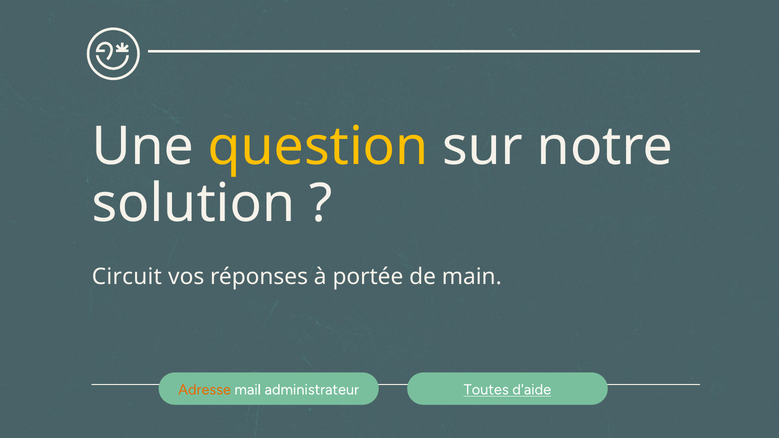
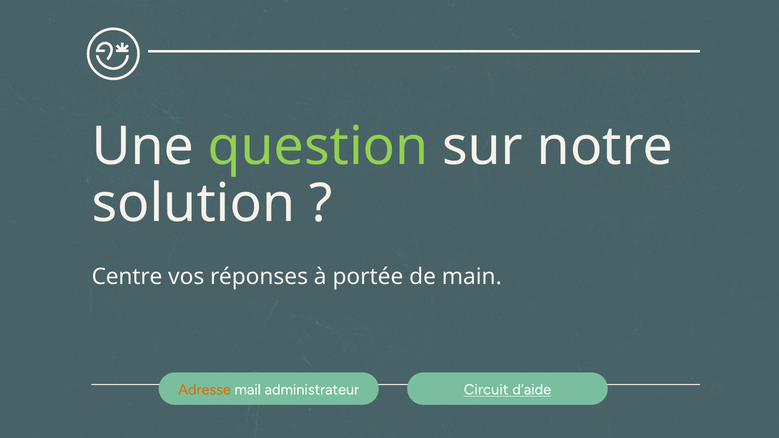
question colour: yellow -> light green
Circuit: Circuit -> Centre
Toutes: Toutes -> Circuit
